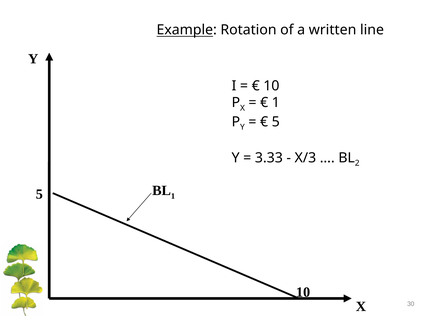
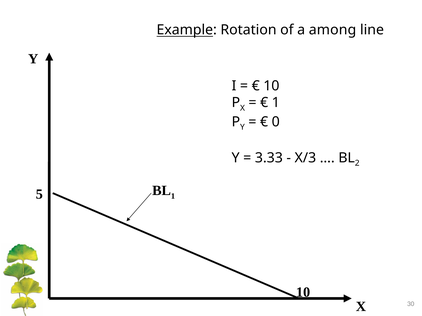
written: written -> among
5 at (276, 122): 5 -> 0
